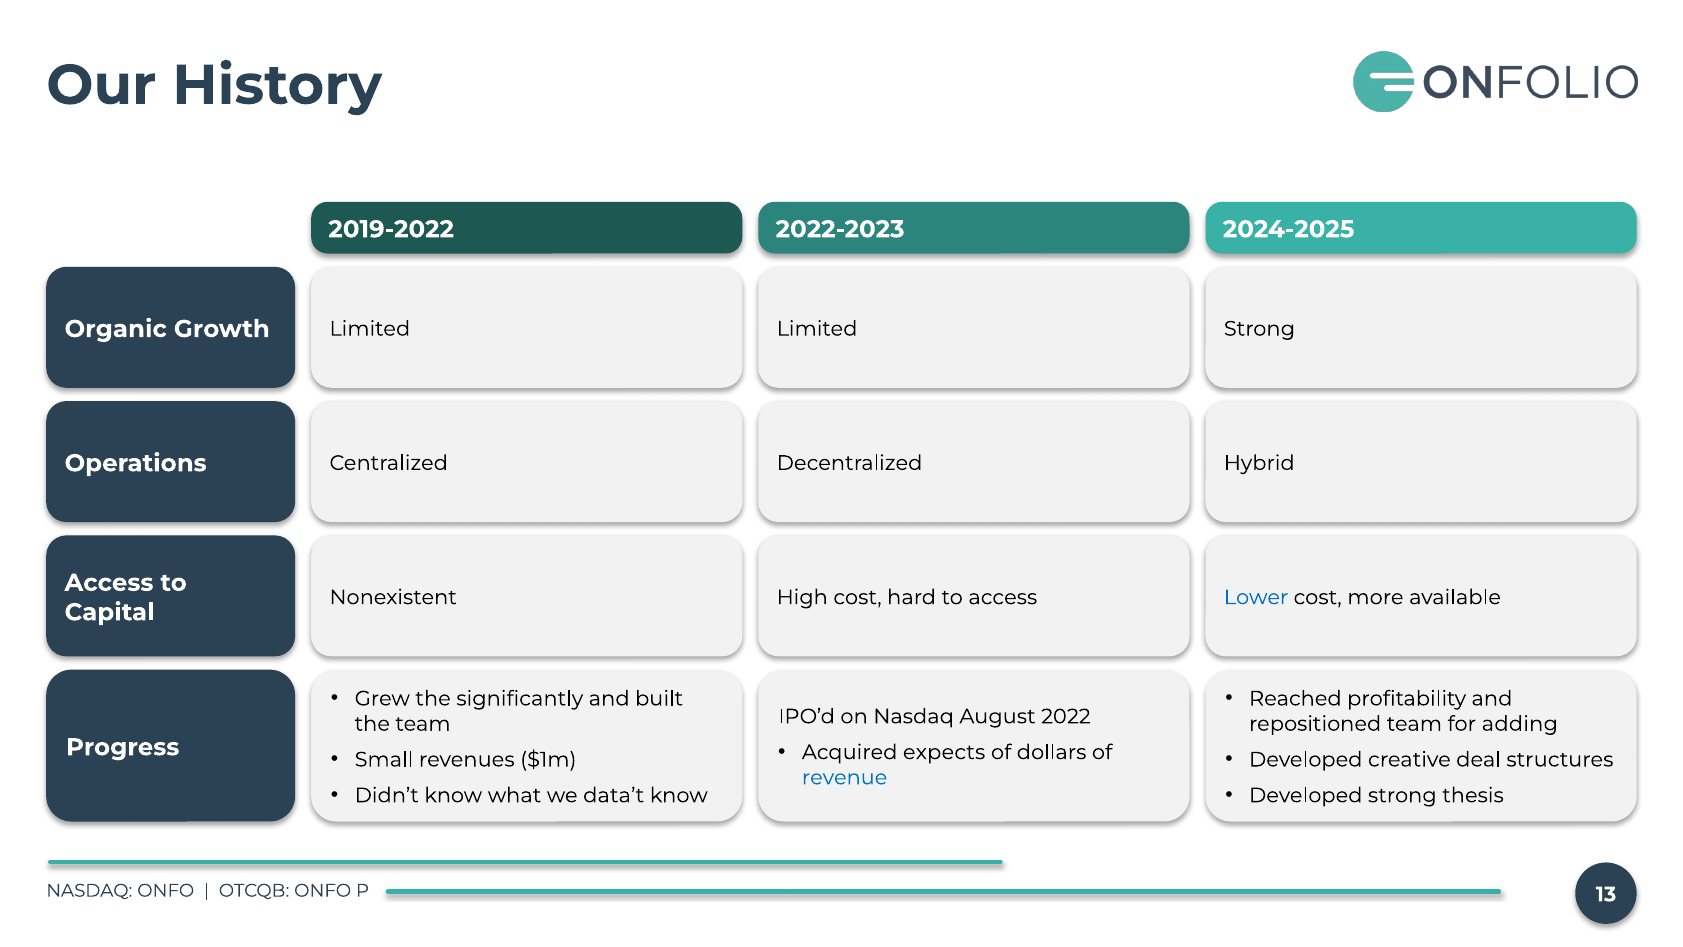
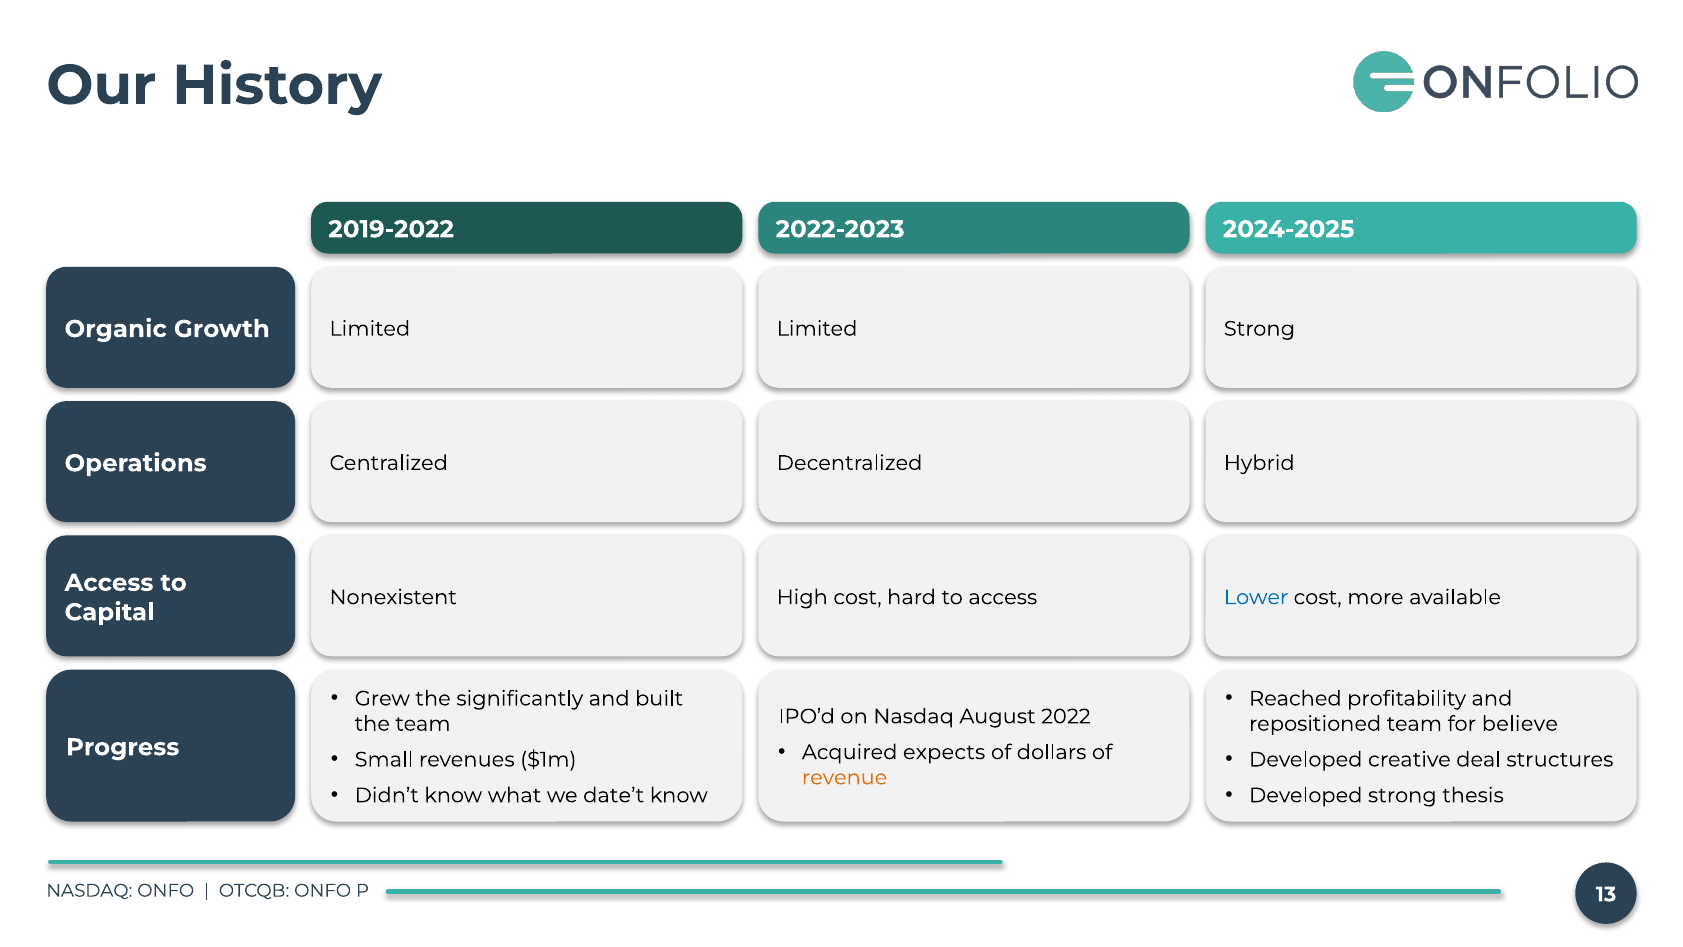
adding: adding -> believe
revenue colour: blue -> orange
data’t: data’t -> date’t
